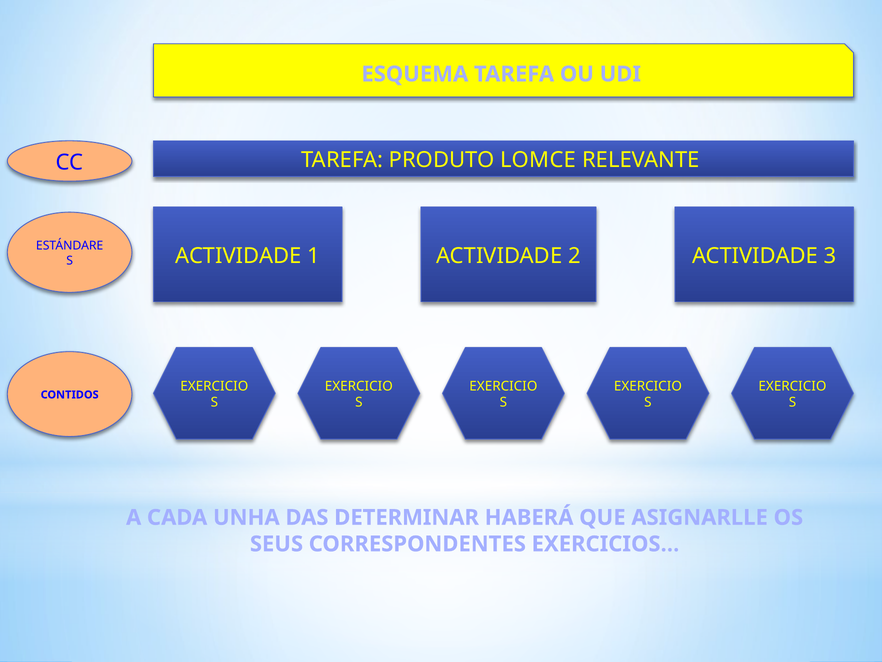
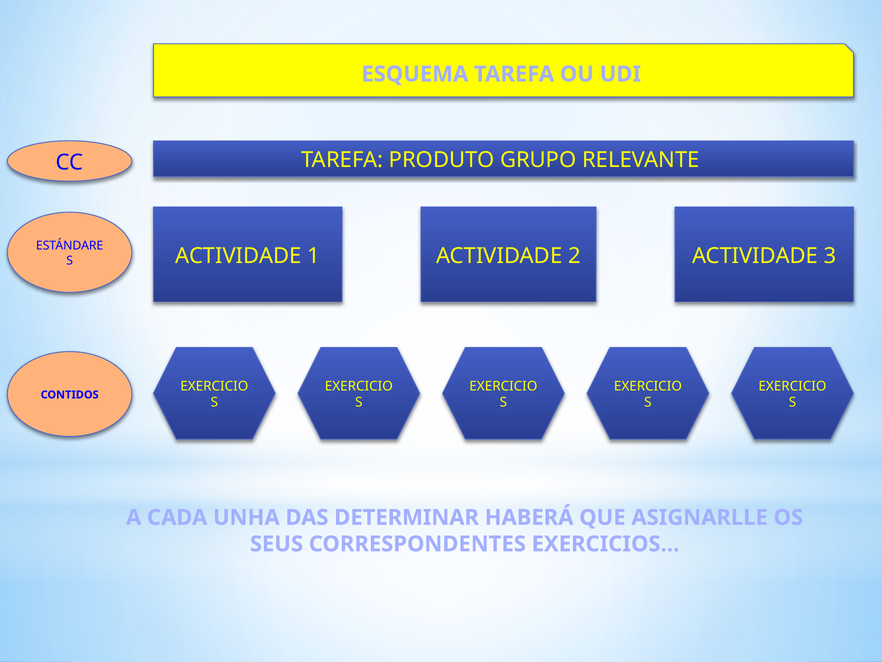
LOMCE: LOMCE -> GRUPO
